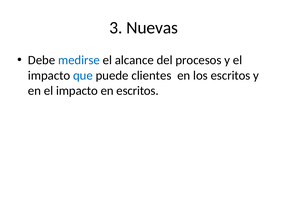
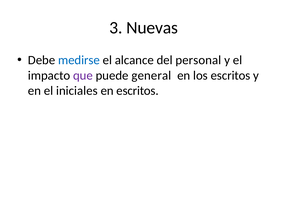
procesos: procesos -> personal
que colour: blue -> purple
clientes: clientes -> general
en el impacto: impacto -> iniciales
